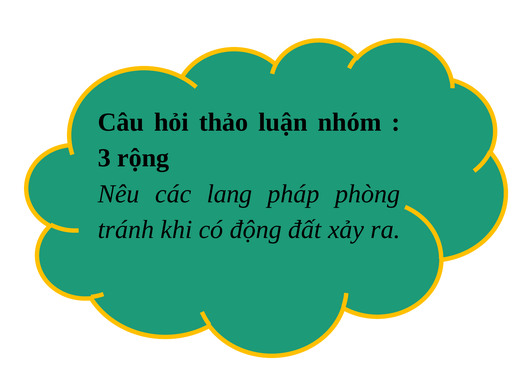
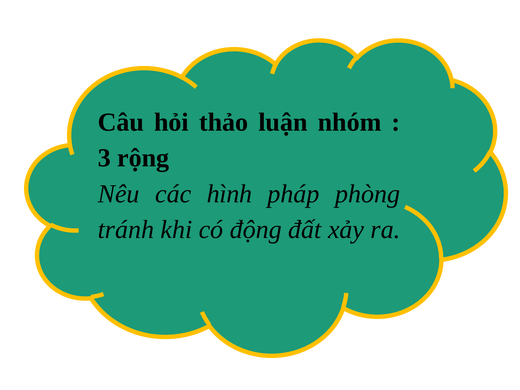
lang: lang -> hình
